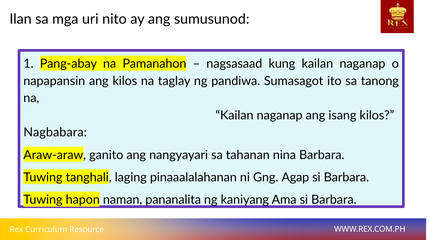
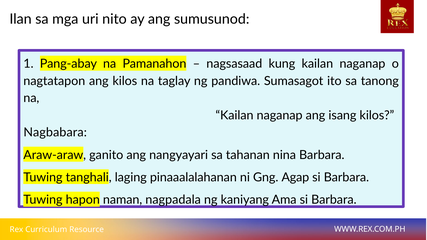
napapansin: napapansin -> nagtatapon
pananalita: pananalita -> nagpadala
